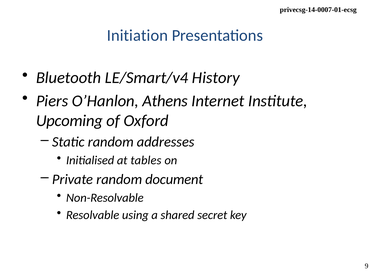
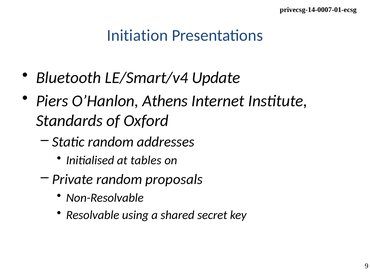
History: History -> Update
Upcoming: Upcoming -> Standards
document: document -> proposals
